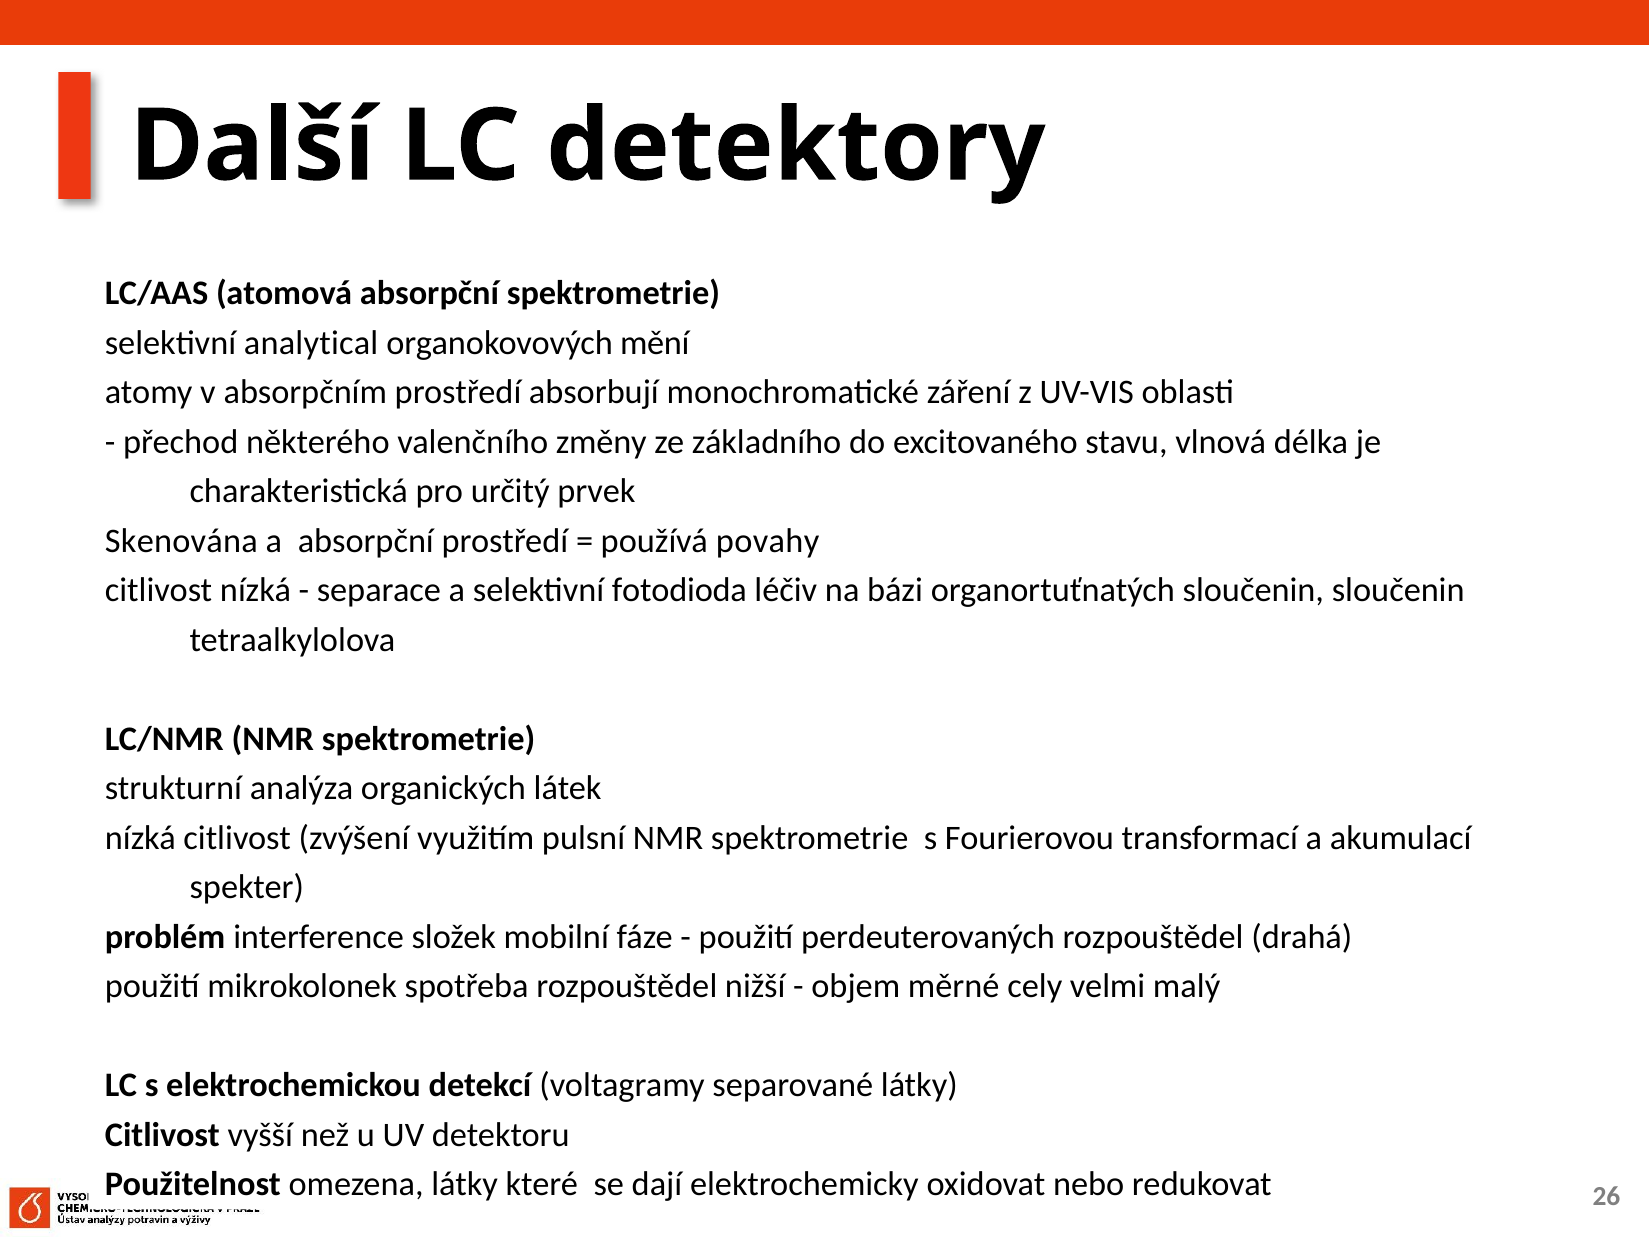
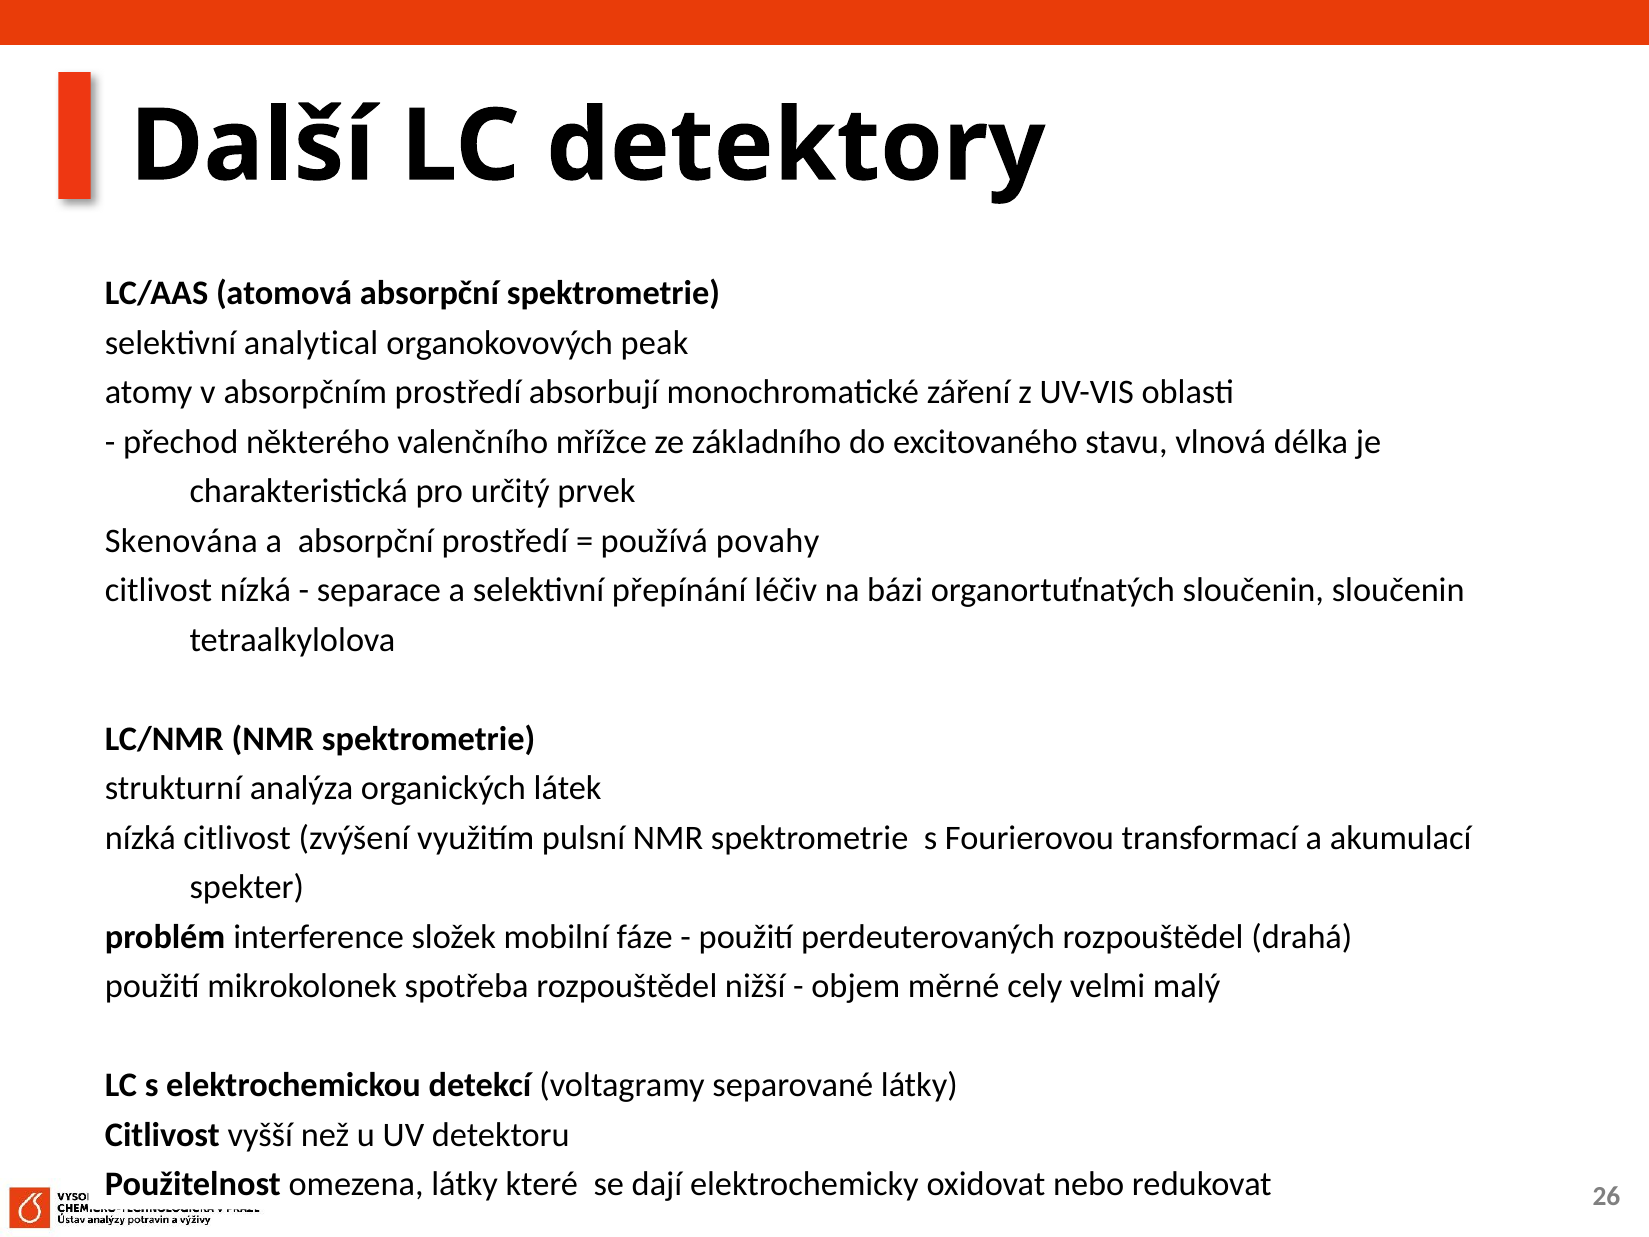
mění: mění -> peak
změny: změny -> mřížce
fotodioda: fotodioda -> přepínání
